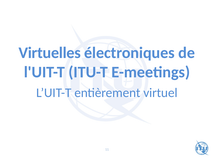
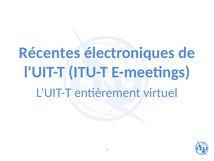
Virtuelles: Virtuelles -> Récentes
